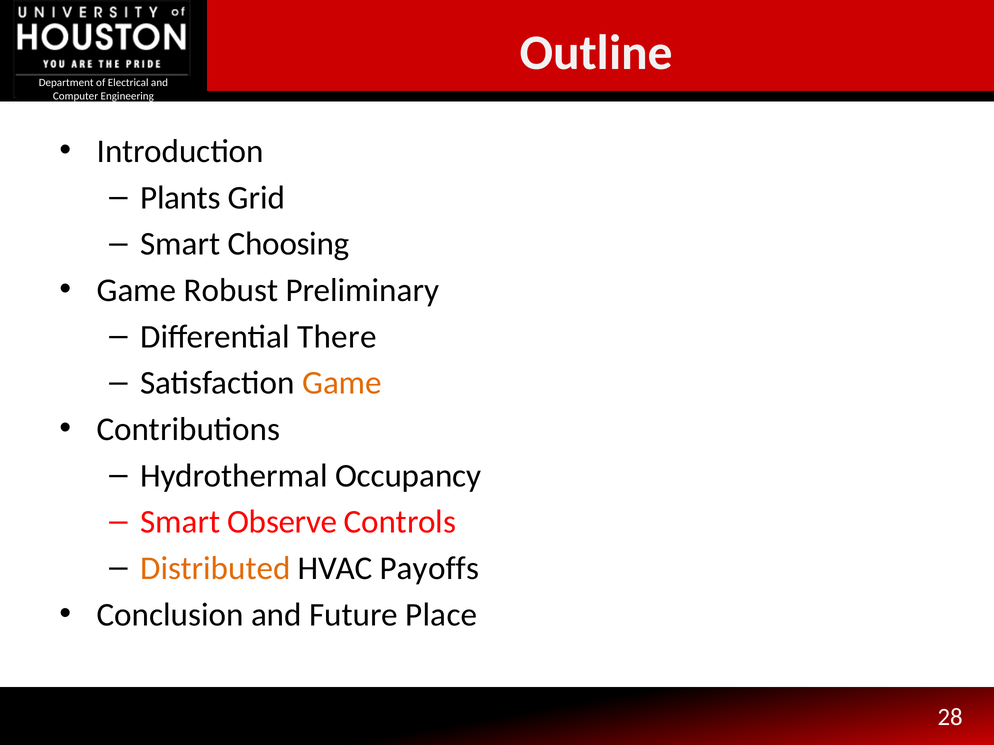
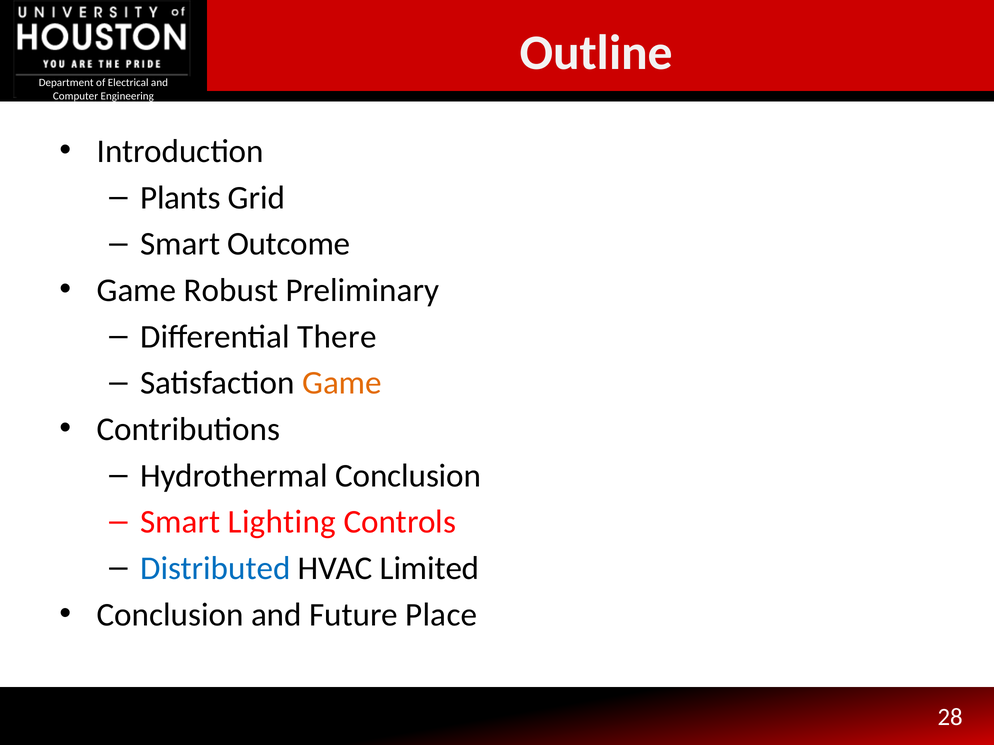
Choosing: Choosing -> Outcome
Hydrothermal Occupancy: Occupancy -> Conclusion
Observe: Observe -> Lighting
Distributed colour: orange -> blue
Payoffs: Payoffs -> Limited
